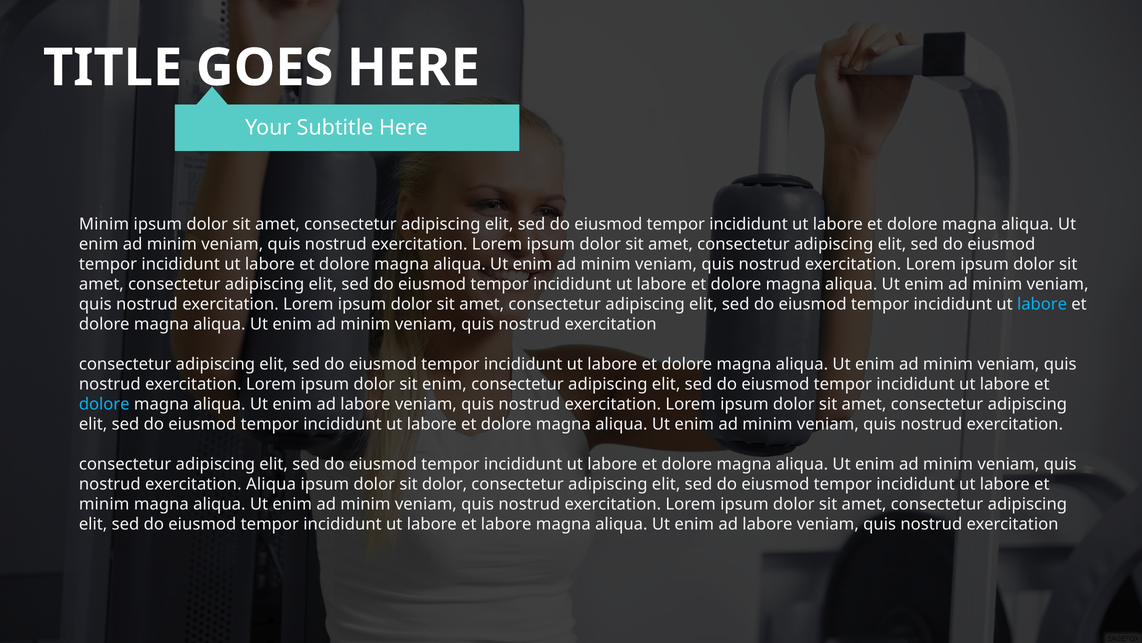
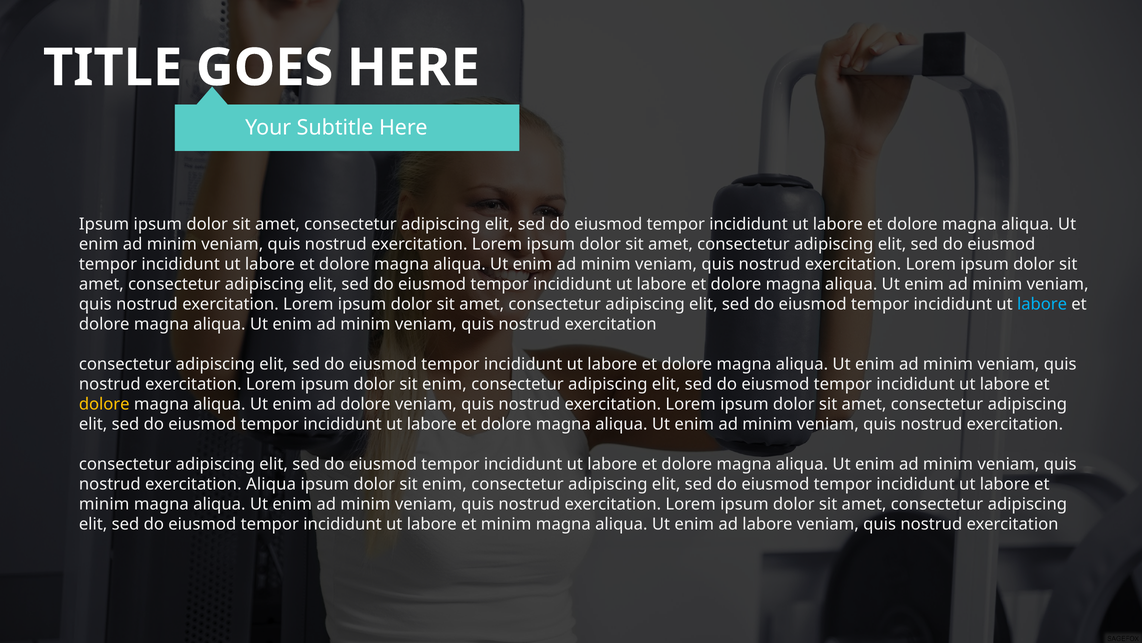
Minim at (104, 224): Minim -> Ipsum
dolore at (104, 404) colour: light blue -> yellow
labore at (365, 404): labore -> dolore
dolor at (445, 484): dolor -> enim
labore at (506, 524): labore -> minim
